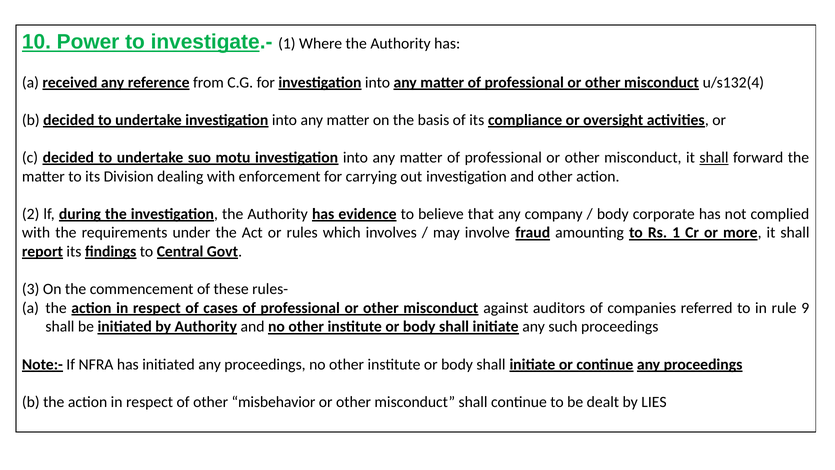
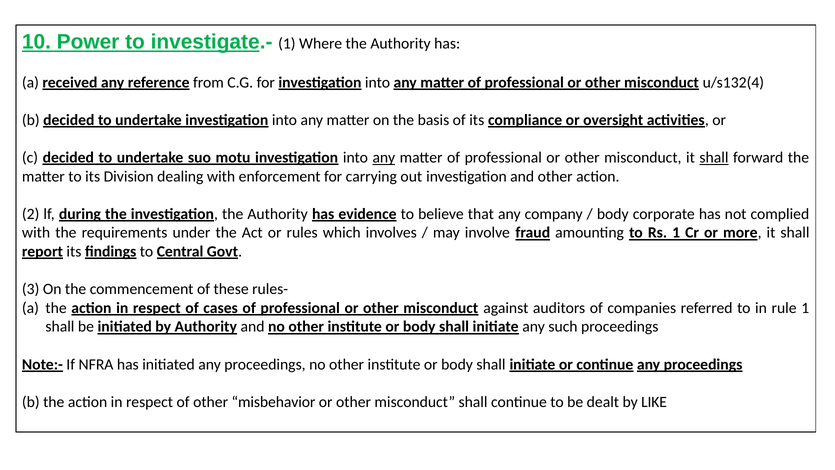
any at (384, 158) underline: none -> present
rule 9: 9 -> 1
LIES: LIES -> LIKE
